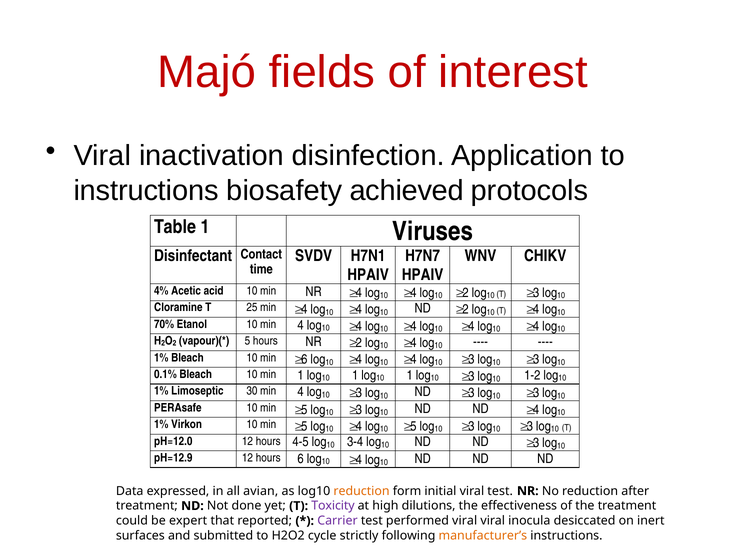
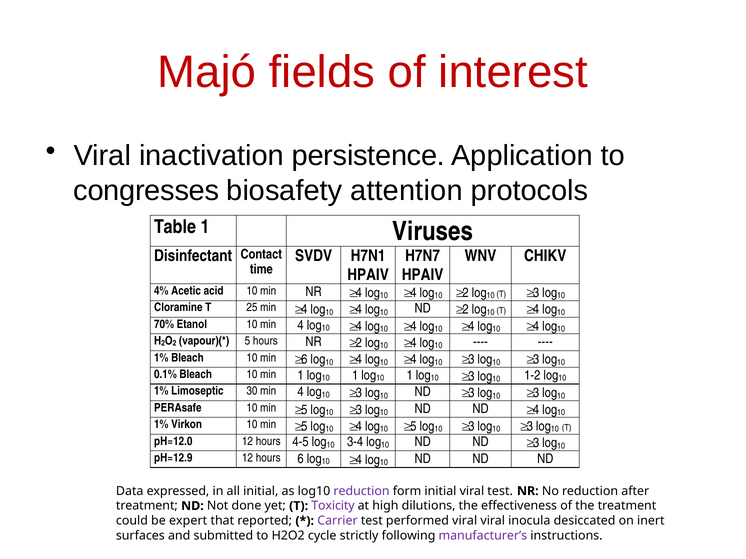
disinfection: disinfection -> persistence
instructions at (146, 191): instructions -> congresses
achieved: achieved -> attention
all avian: avian -> initial
reduction at (362, 491) colour: orange -> purple
manufacturer’s colour: orange -> purple
